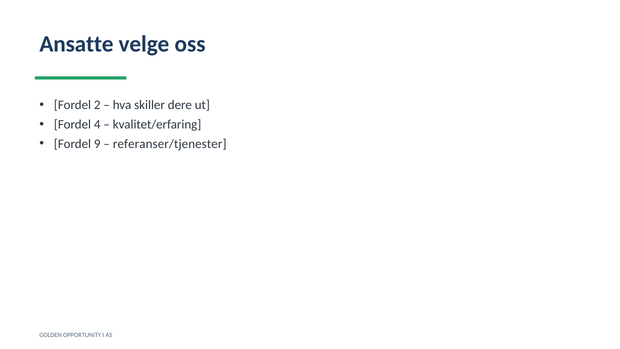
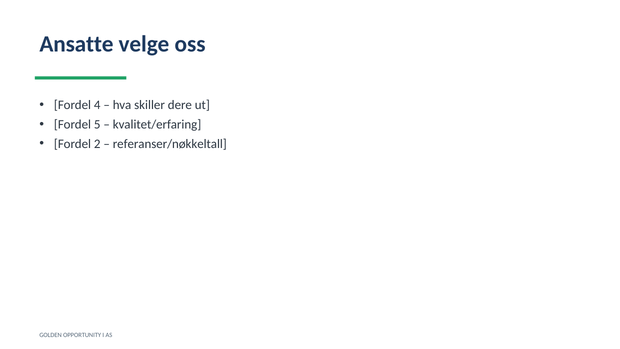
2: 2 -> 4
4: 4 -> 5
9: 9 -> 2
referanser/tjenester: referanser/tjenester -> referanser/nøkkeltall
